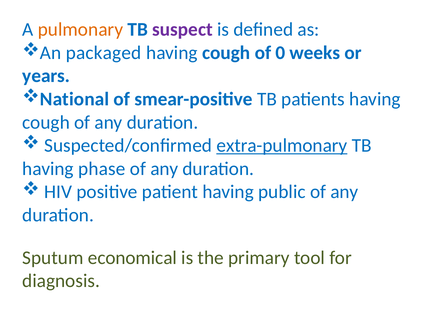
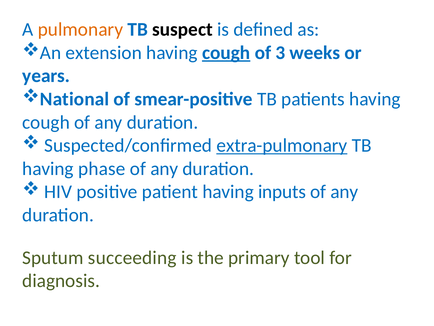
suspect colour: purple -> black
packaged: packaged -> extension
cough at (226, 53) underline: none -> present
0: 0 -> 3
public: public -> inputs
economical: economical -> succeeding
